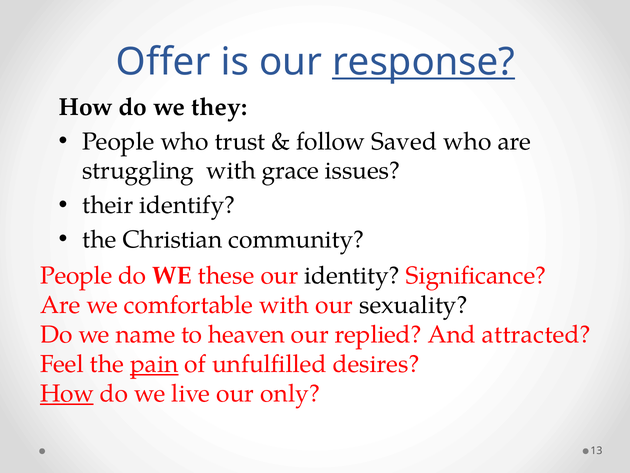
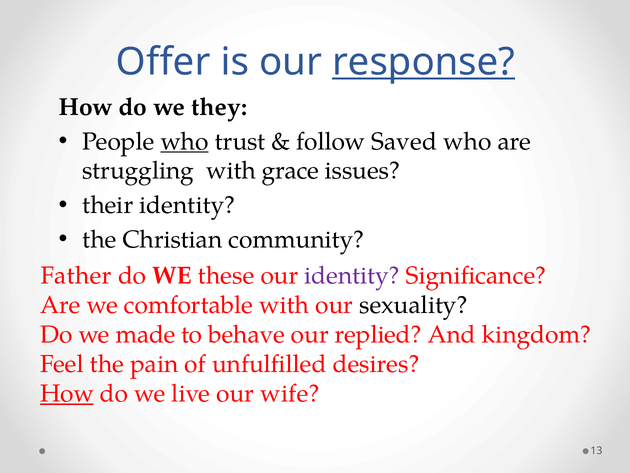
who at (185, 141) underline: none -> present
their identify: identify -> identity
People at (76, 276): People -> Father
identity at (352, 276) colour: black -> purple
name: name -> made
heaven: heaven -> behave
attracted: attracted -> kingdom
pain underline: present -> none
only: only -> wife
